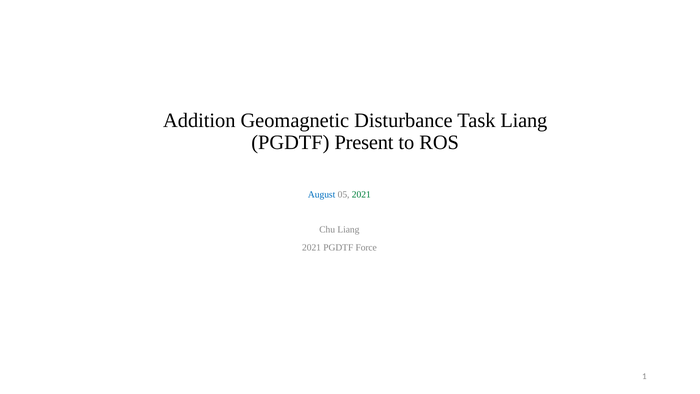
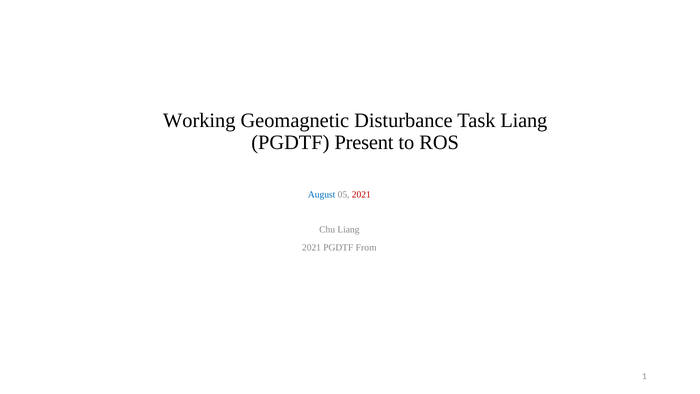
Addition: Addition -> Working
2021 at (361, 195) colour: green -> red
Force: Force -> From
